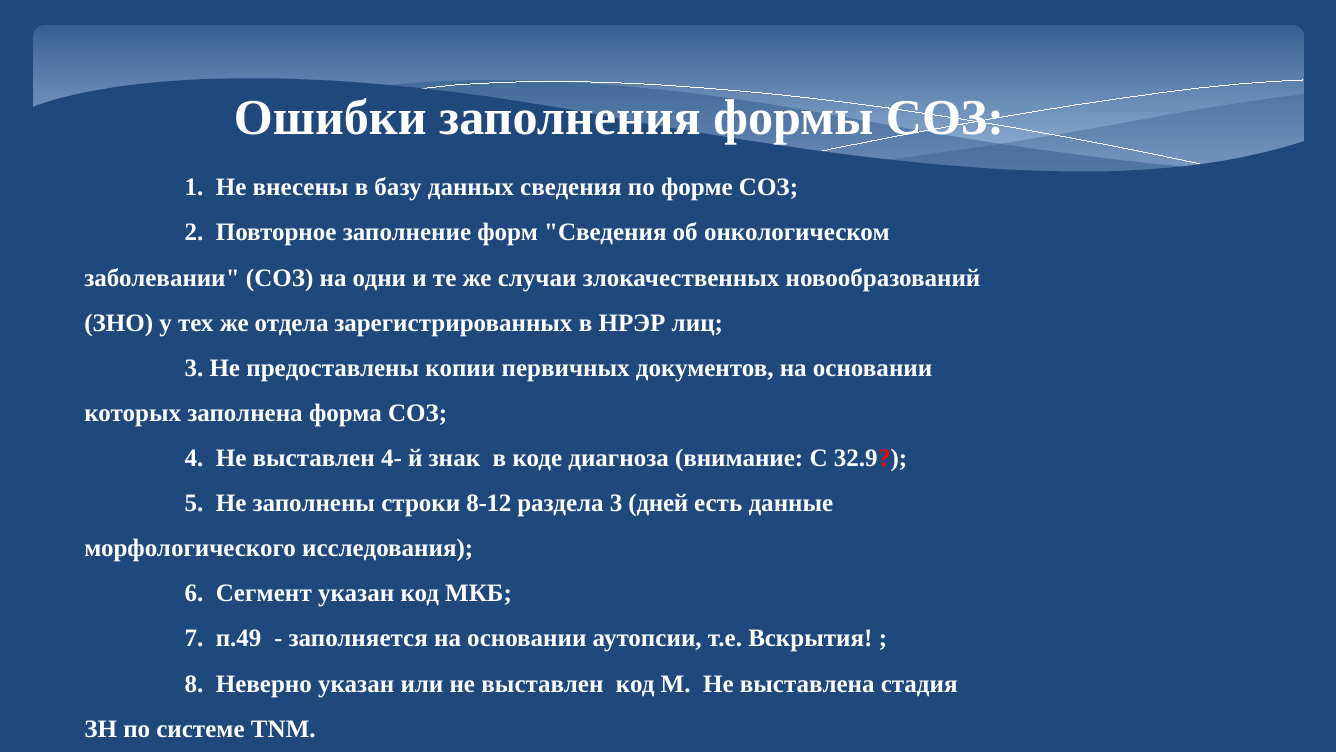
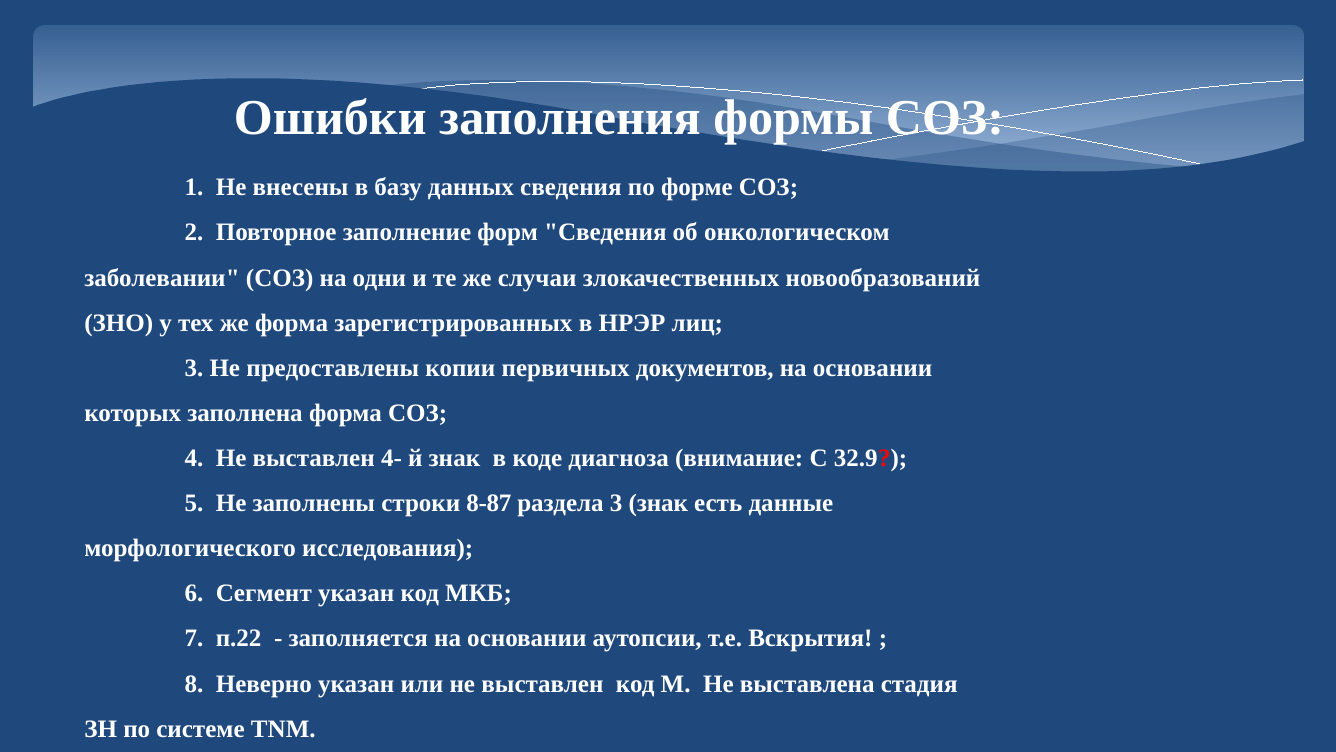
же отдела: отдела -> форма
8-12: 8-12 -> 8-87
3 дней: дней -> знак
п.49: п.49 -> п.22
